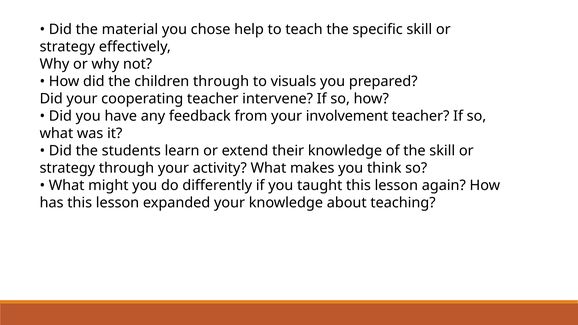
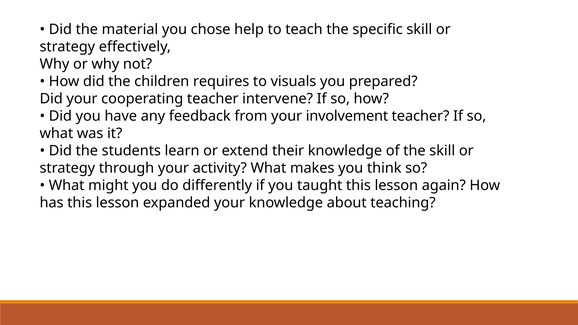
children through: through -> requires
